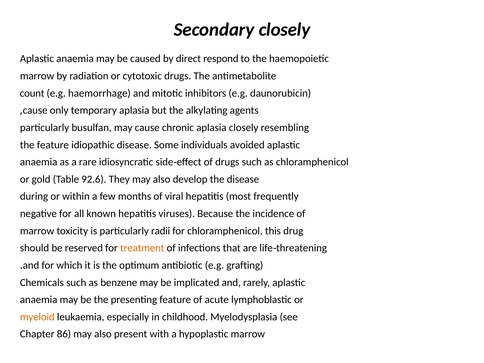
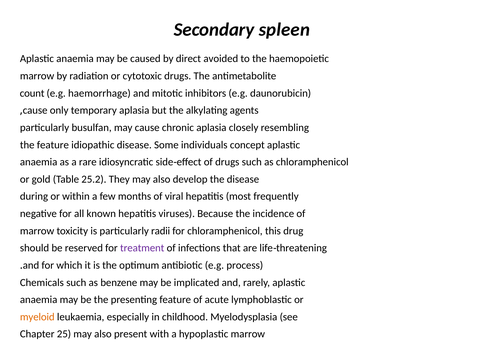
Secondary closely: closely -> spleen
respond: respond -> avoided
avoided: avoided -> concept
92.6: 92.6 -> 25.2
treatment colour: orange -> purple
grafting: grafting -> process
86: 86 -> 25
